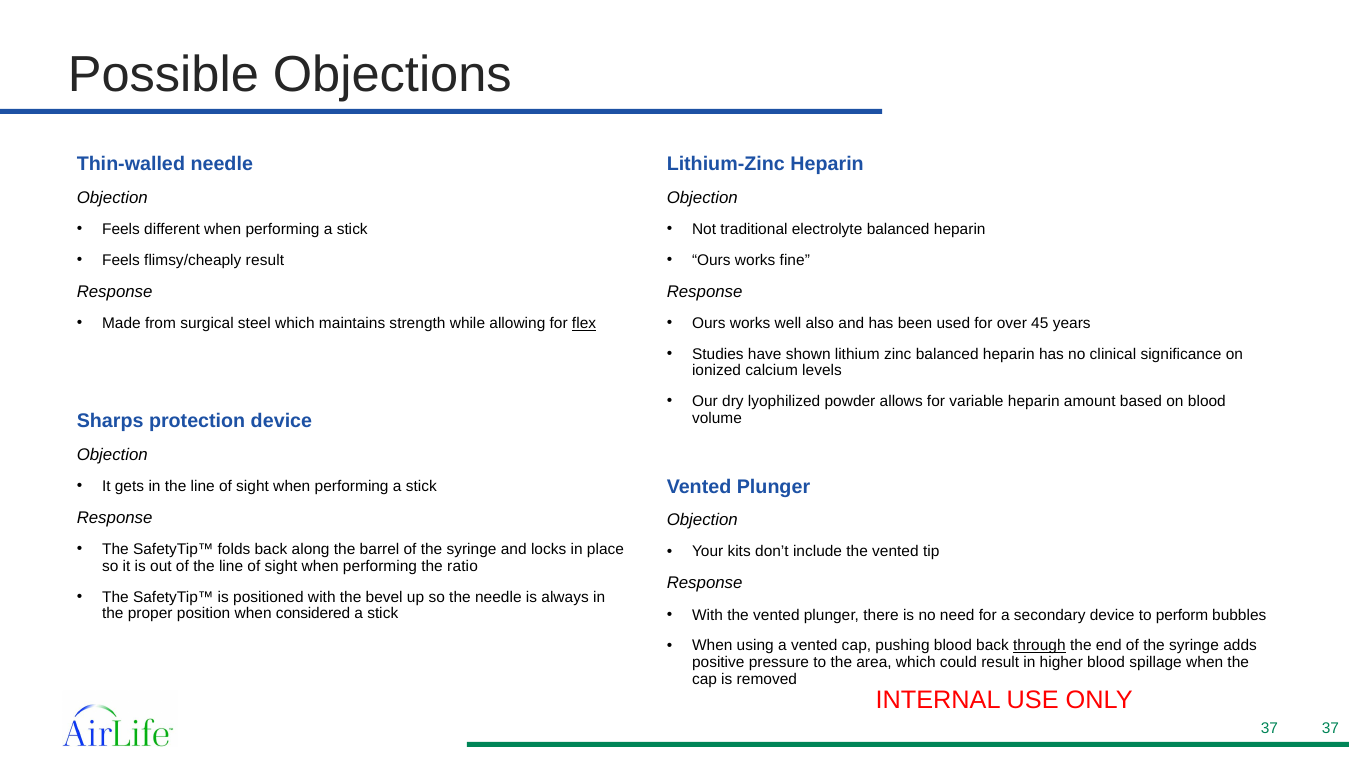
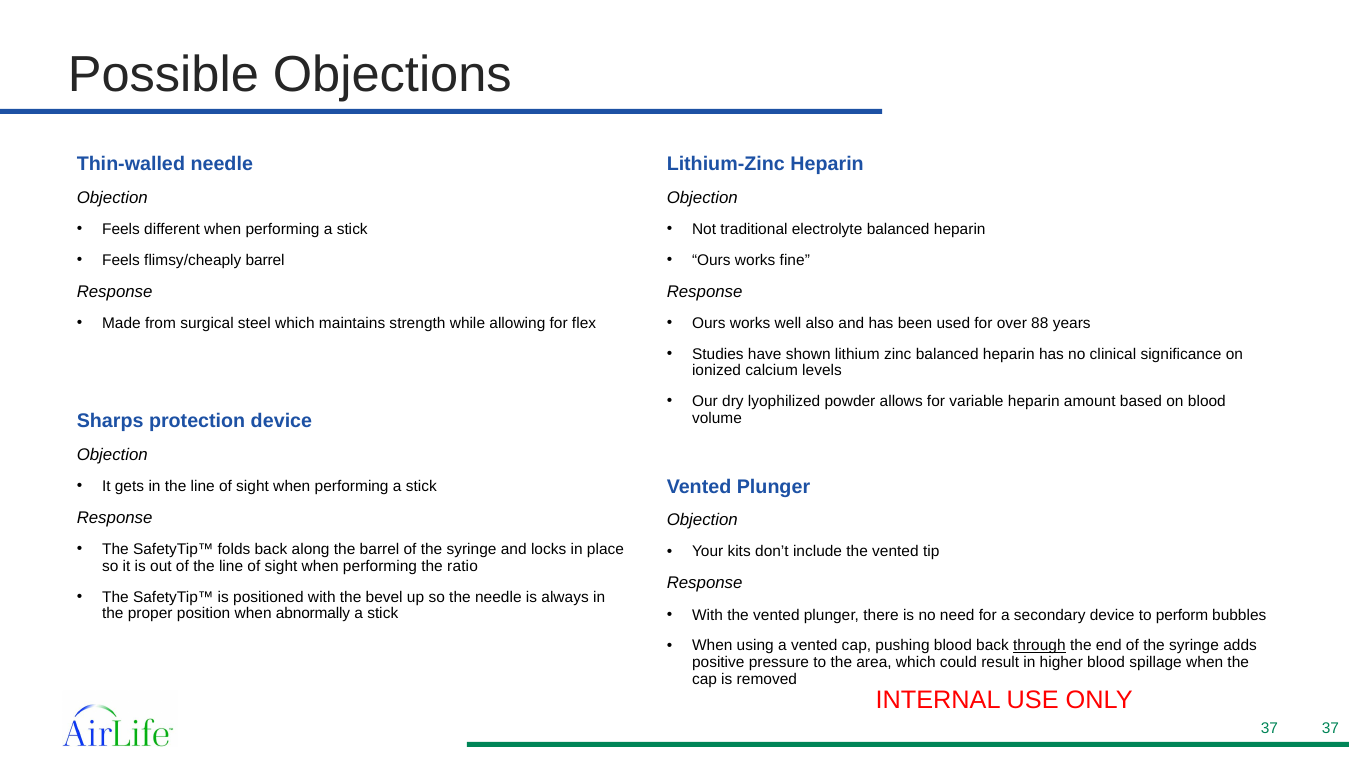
flimsy/cheaply result: result -> barrel
45: 45 -> 88
flex underline: present -> none
considered: considered -> abnormally
